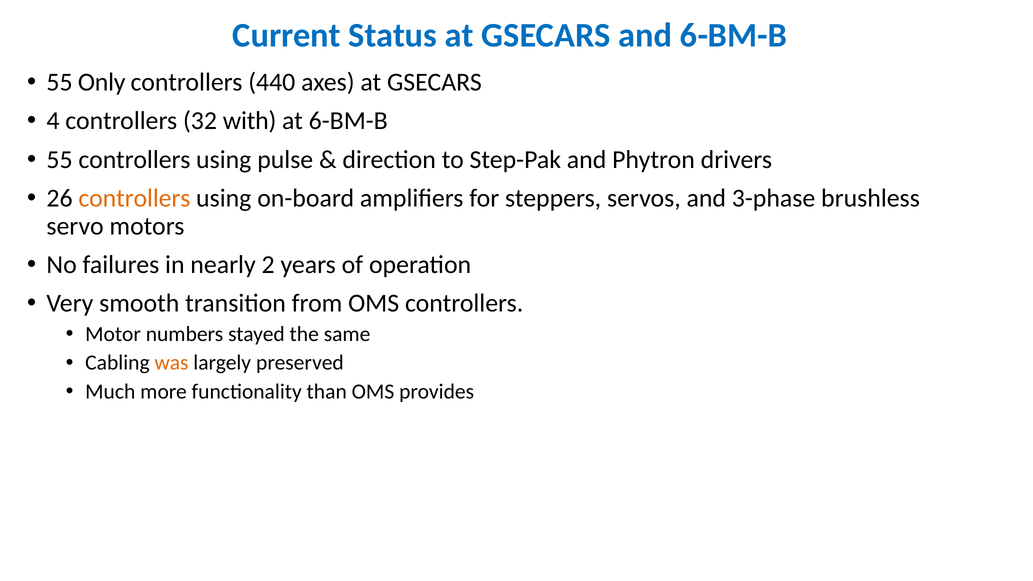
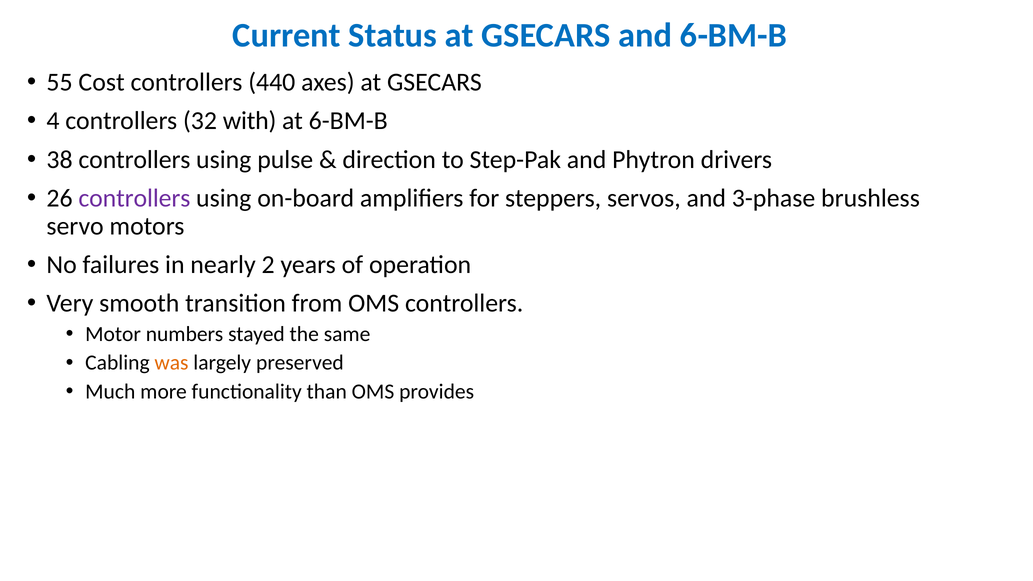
Only: Only -> Cost
55 at (60, 160): 55 -> 38
controllers at (134, 198) colour: orange -> purple
